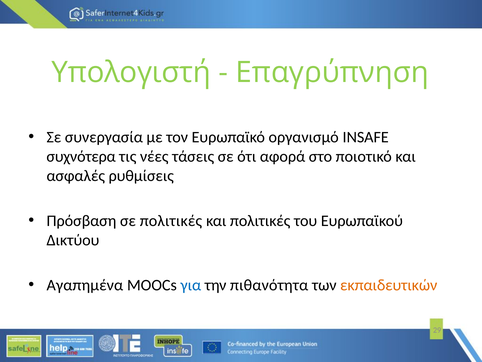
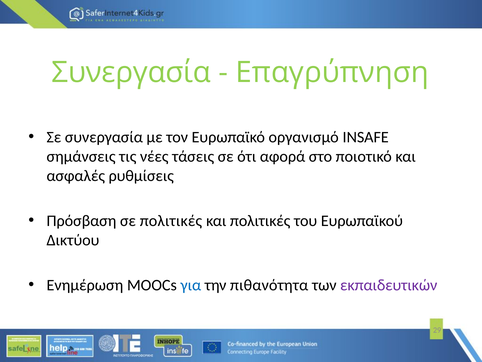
Υπολογιστή at (131, 72): Υπολογιστή -> Συνεργασία
συχνότερα: συχνότερα -> σημάνσεις
Αγαπημένα: Αγαπημένα -> Ενημέρωση
εκπαιδευτικών colour: orange -> purple
